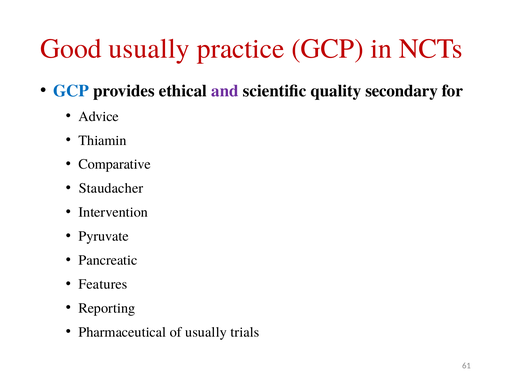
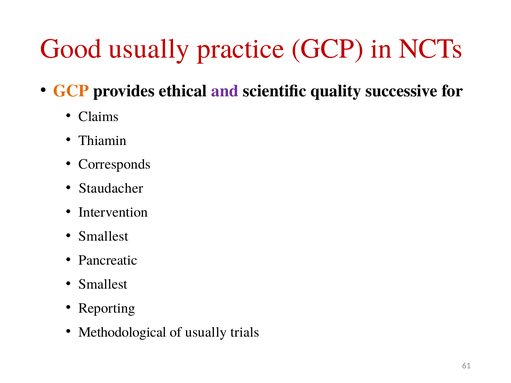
GCP at (71, 91) colour: blue -> orange
secondary: secondary -> successive
Advice: Advice -> Claims
Comparative: Comparative -> Corresponds
Pyruvate at (104, 236): Pyruvate -> Smallest
Features at (103, 284): Features -> Smallest
Pharmaceutical: Pharmaceutical -> Methodological
